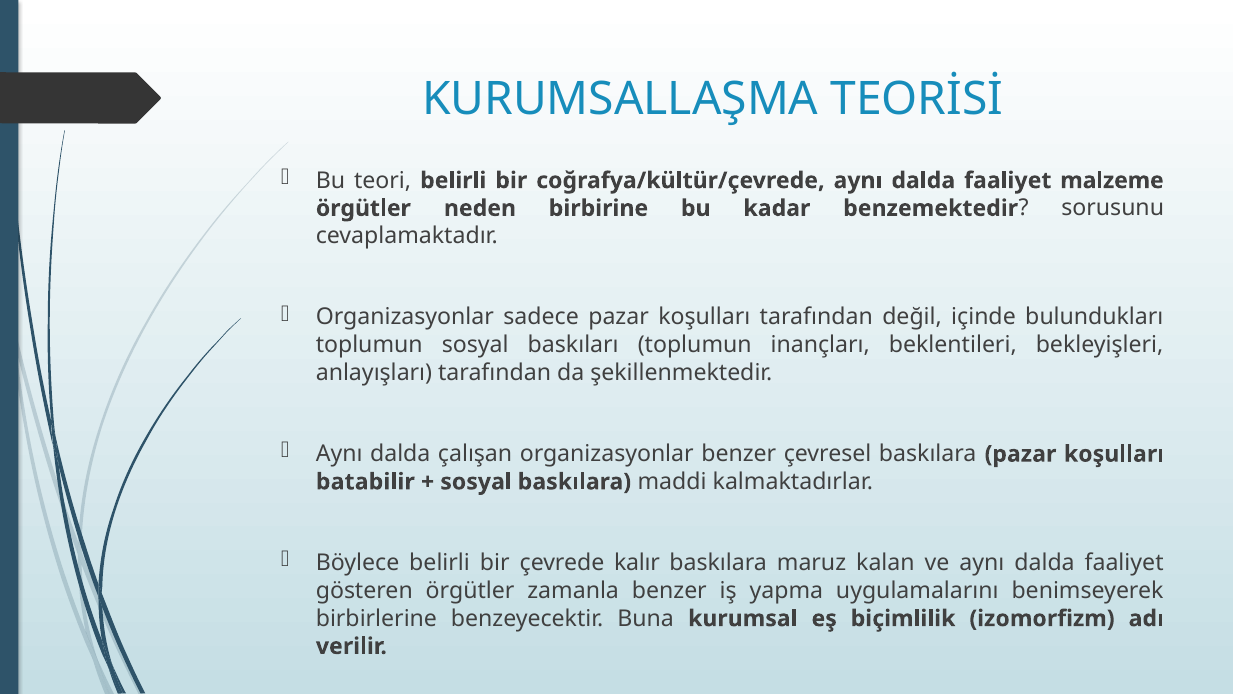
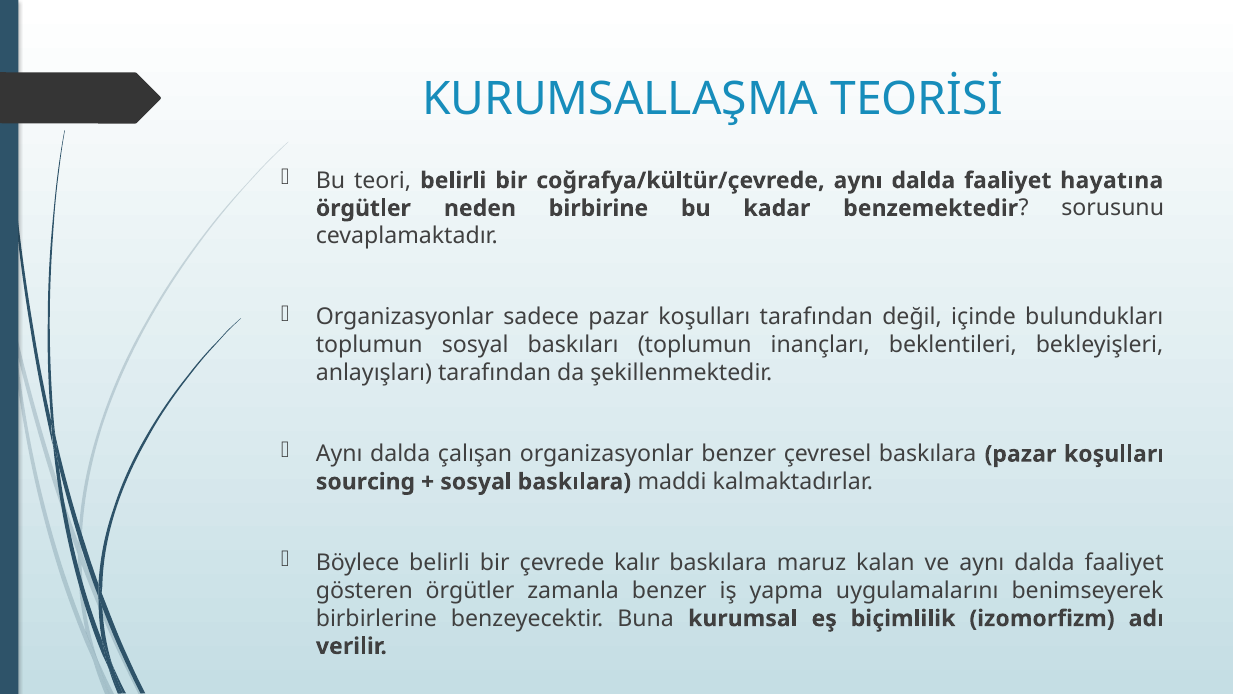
malzeme: malzeme -> hayatına
batabilir: batabilir -> sourcing
